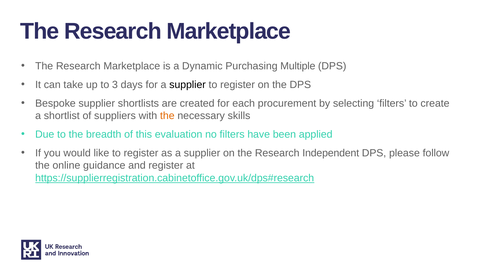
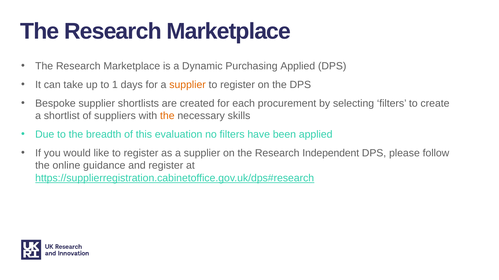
Purchasing Multiple: Multiple -> Applied
3: 3 -> 1
supplier at (188, 85) colour: black -> orange
